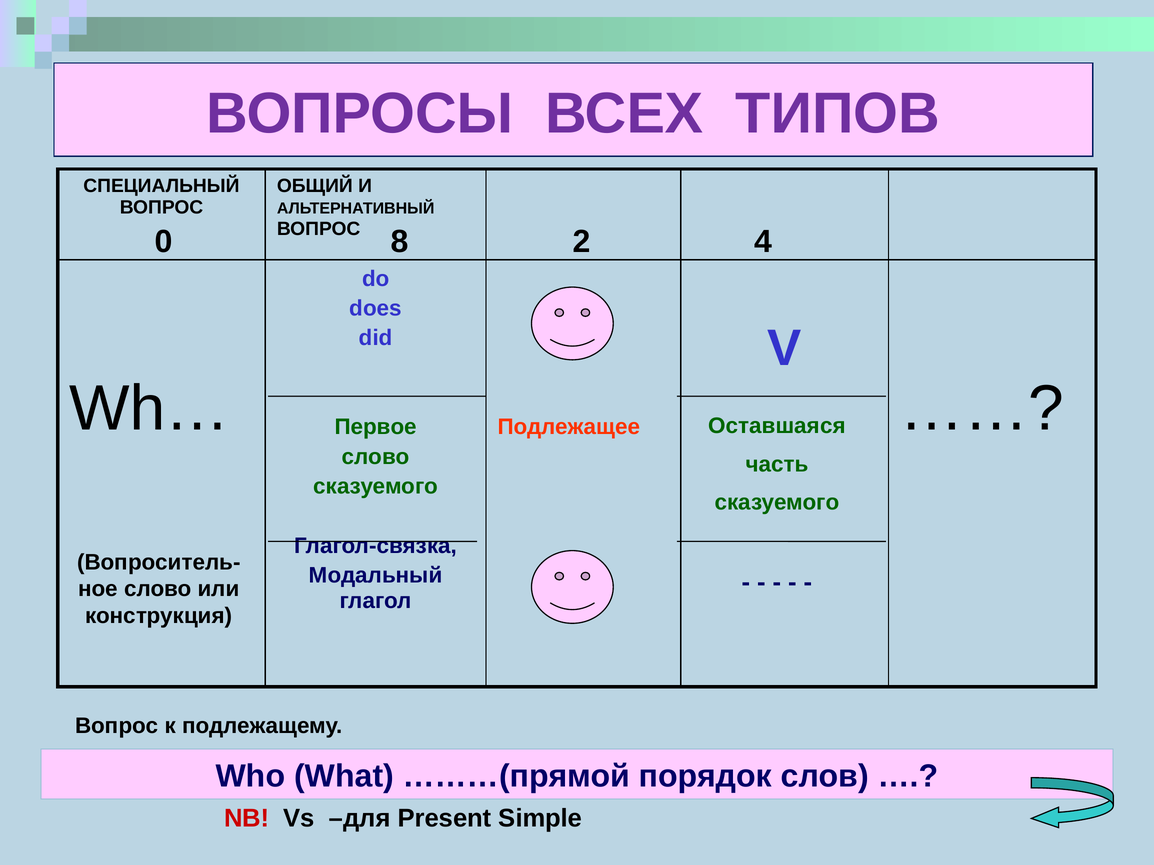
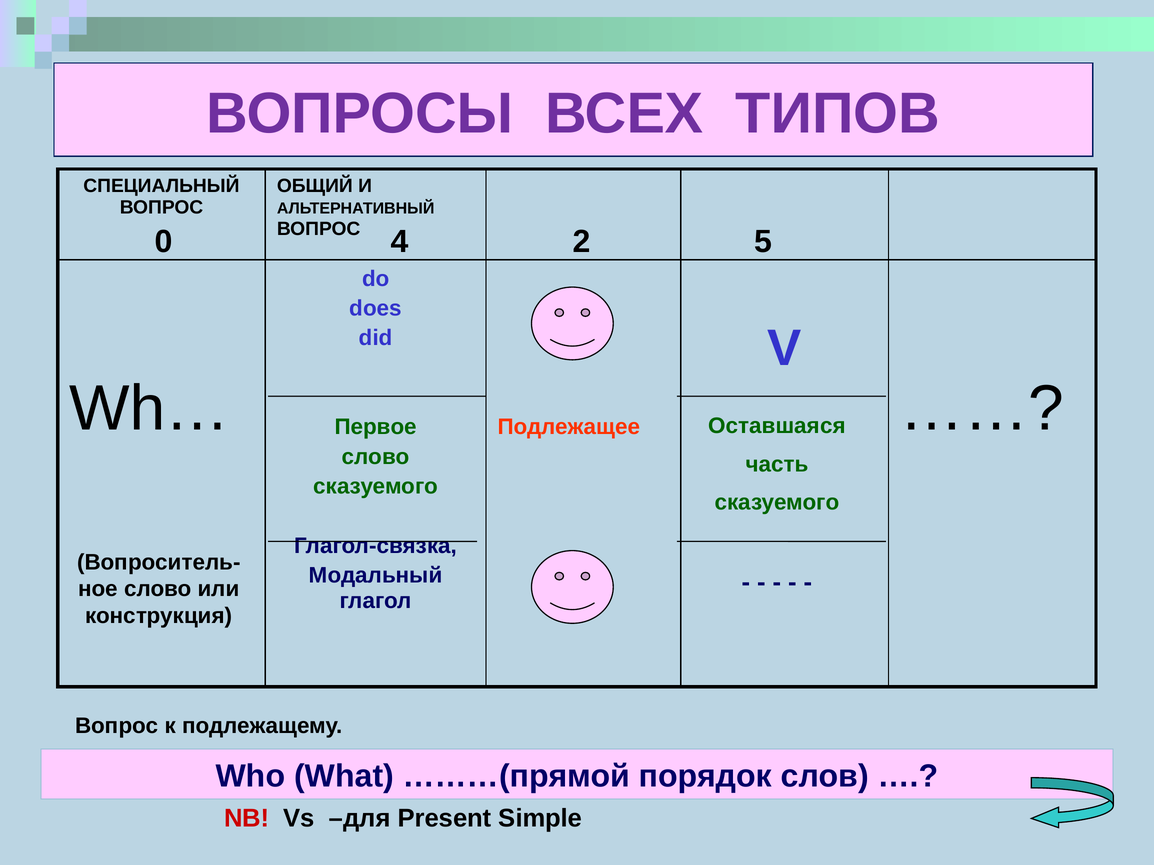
8: 8 -> 4
4: 4 -> 5
